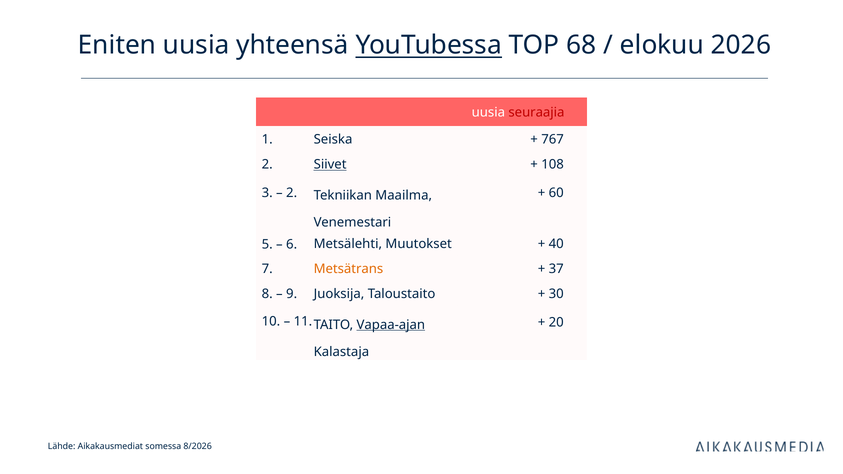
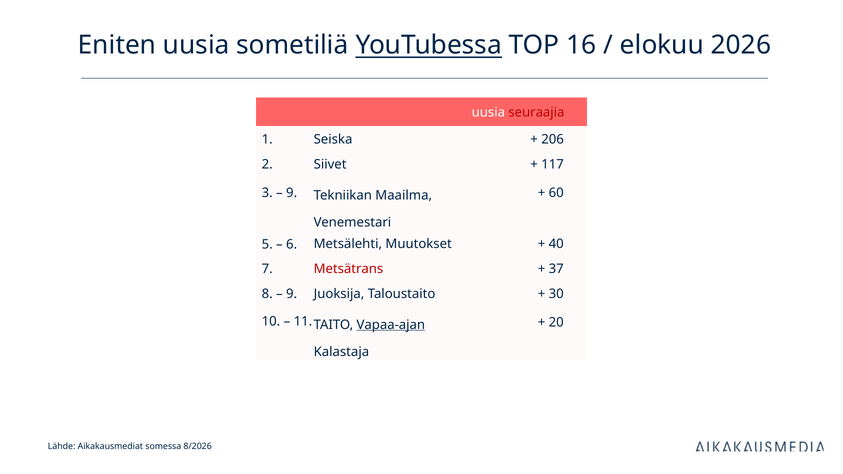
yhteensä: yhteensä -> sometiliä
68: 68 -> 16
767: 767 -> 206
Siivet underline: present -> none
108: 108 -> 117
2 at (292, 193): 2 -> 9
Metsätrans colour: orange -> red
